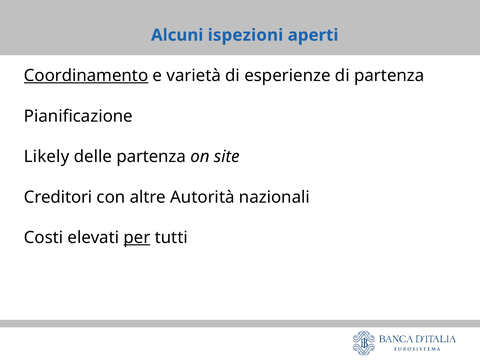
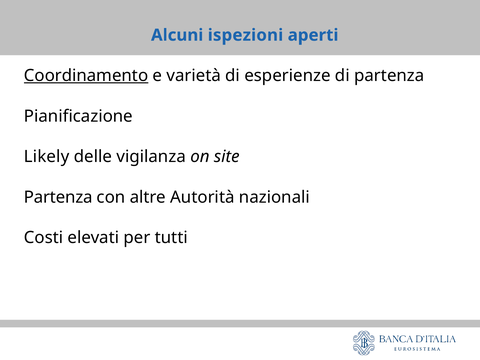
delle partenza: partenza -> vigilanza
Creditori at (58, 197): Creditori -> Partenza
per underline: present -> none
